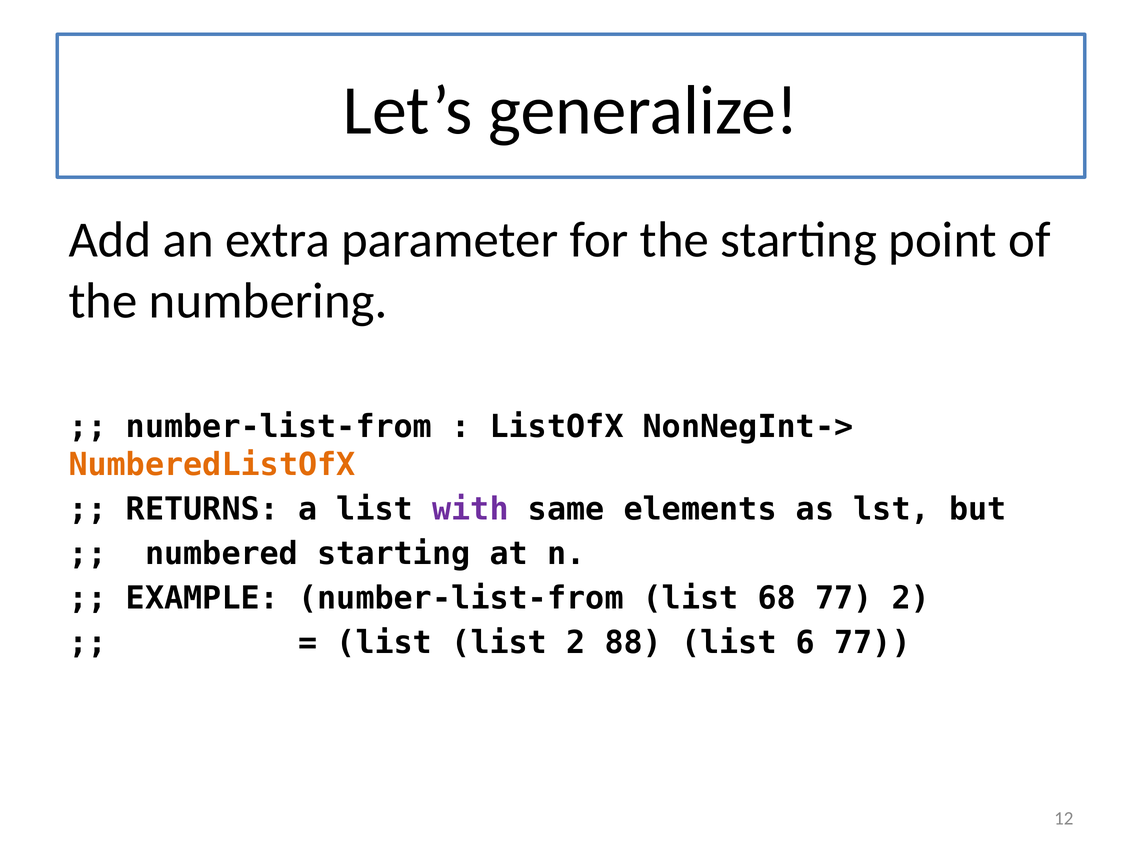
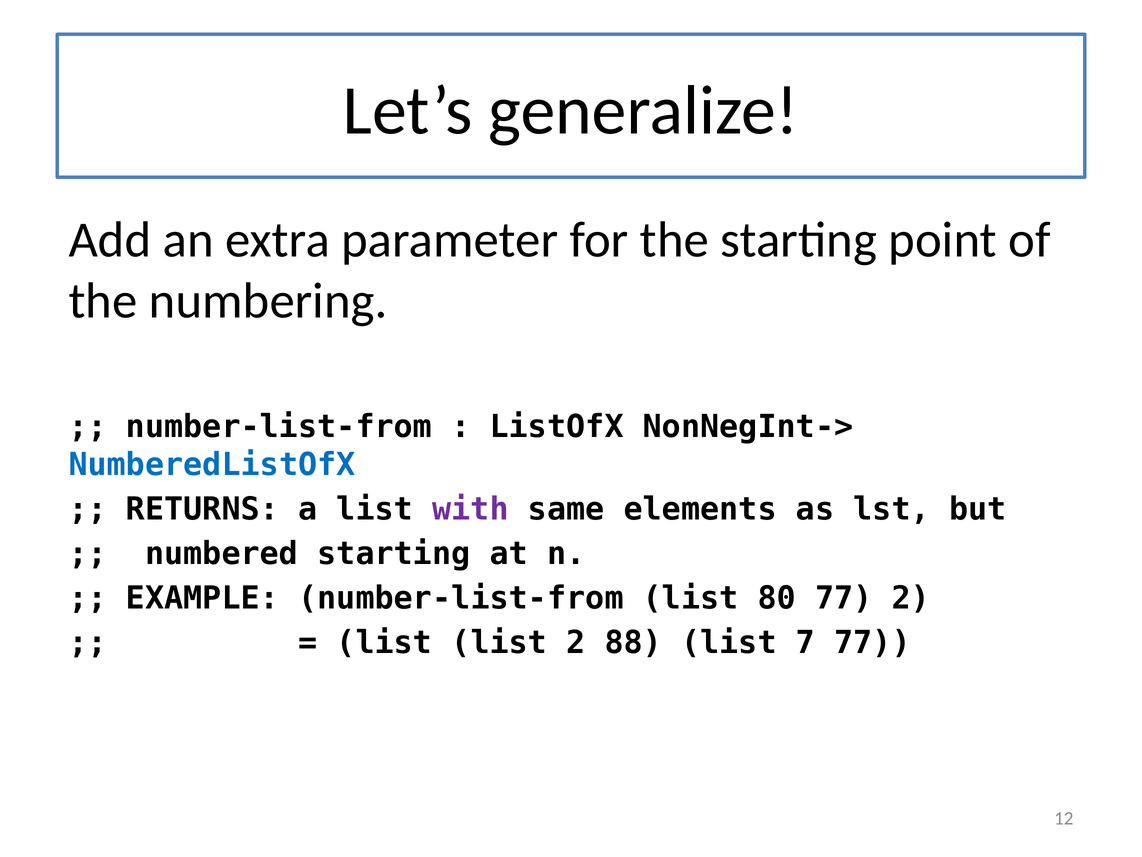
NumberedListOfX colour: orange -> blue
68: 68 -> 80
6: 6 -> 7
